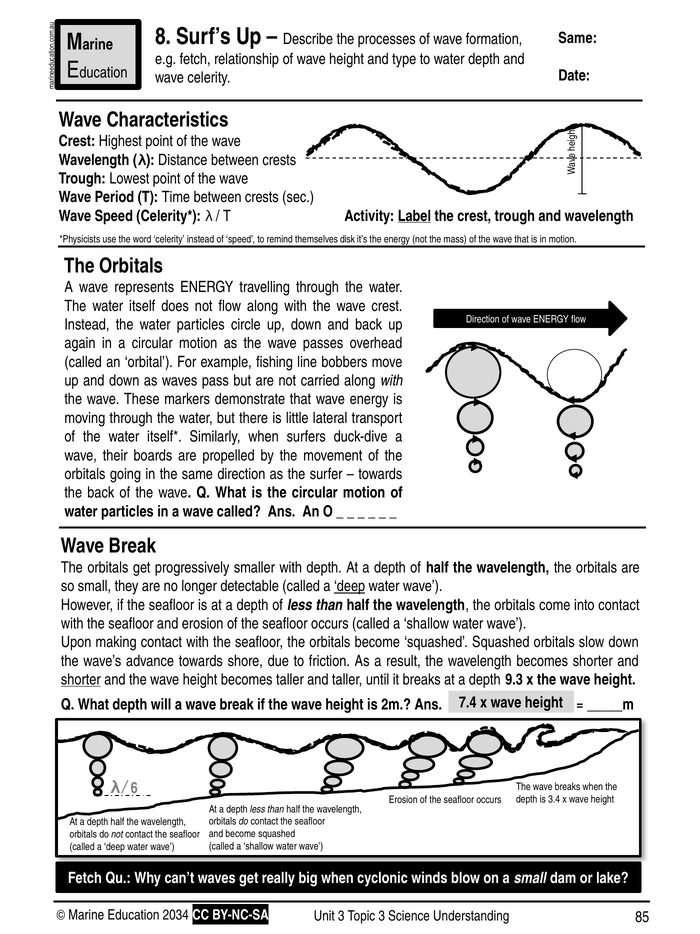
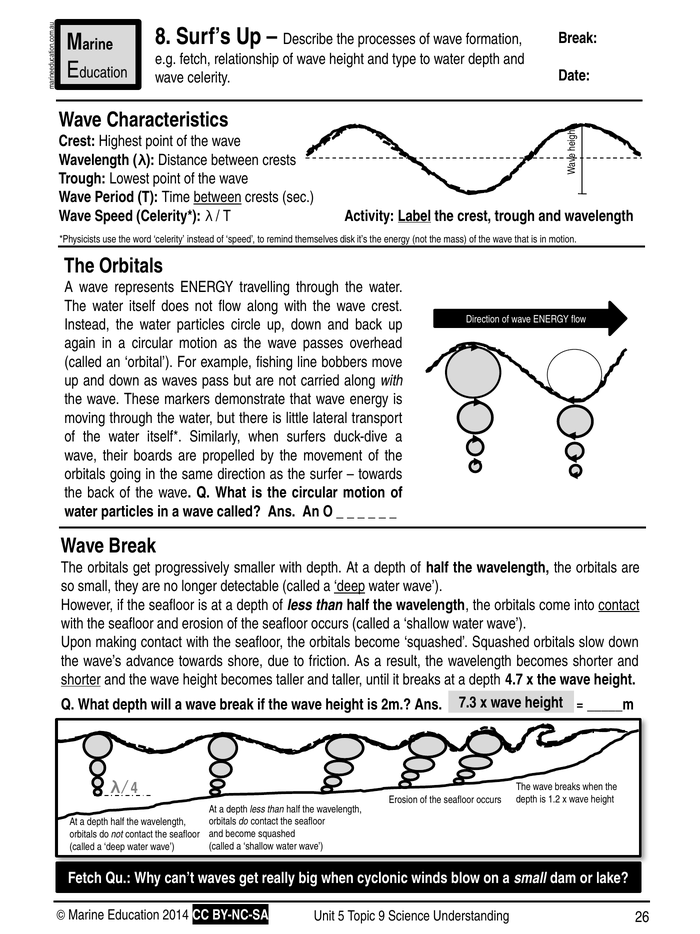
Same at (578, 38): Same -> Break
between at (218, 197) underline: none -> present
contact at (619, 604) underline: none -> present
9.3: 9.3 -> 4.7
7.4: 7.4 -> 7.3
6: 6 -> 4
3.4: 3.4 -> 1.2
2034: 2034 -> 2014
85: 85 -> 26
Unit 3: 3 -> 5
Topic 3: 3 -> 9
